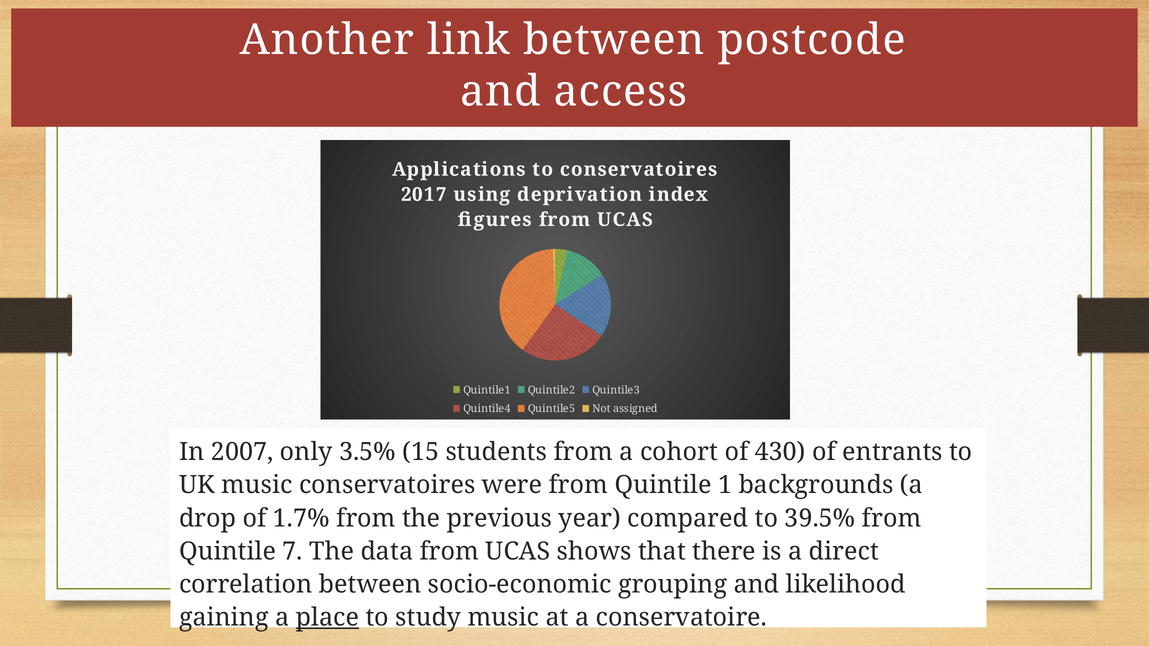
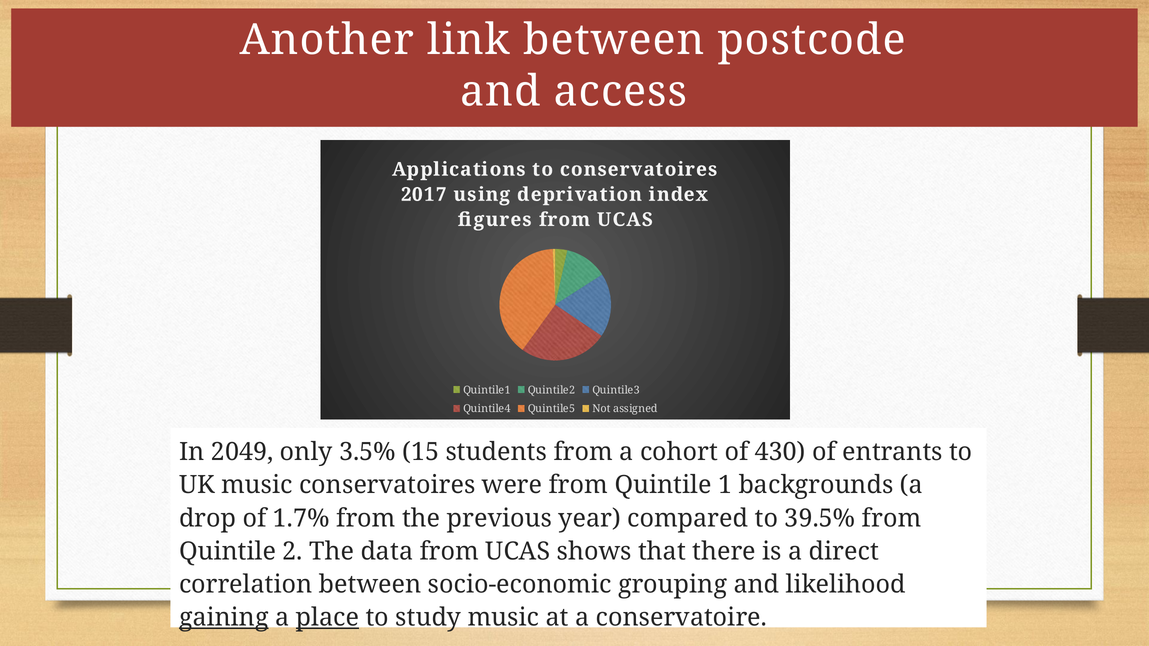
2007: 2007 -> 2049
7: 7 -> 2
gaining underline: none -> present
